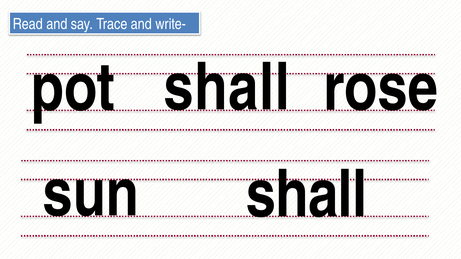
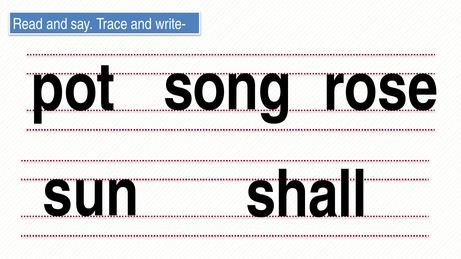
shall at (227, 88): shall -> song
